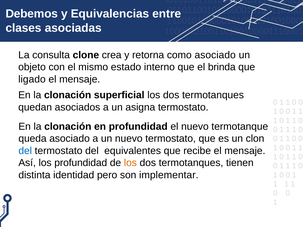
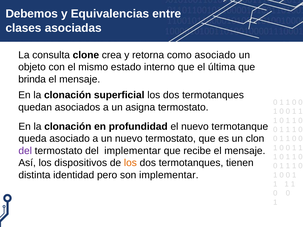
brinda: brinda -> última
ligado: ligado -> brinda
del at (25, 151) colour: blue -> purple
del equivalentes: equivalentes -> implementar
los profundidad: profundidad -> dispositivos
